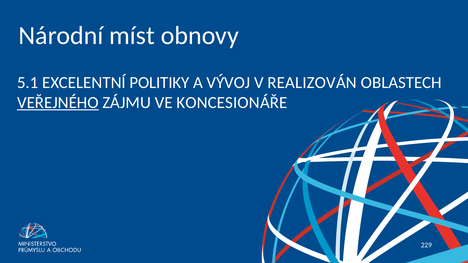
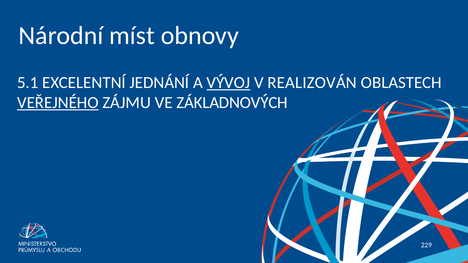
POLITIKY: POLITIKY -> JEDNÁNÍ
VÝVOJ underline: none -> present
KONCESIONÁŘE: KONCESIONÁŘE -> ZÁKLADNOVÝCH
